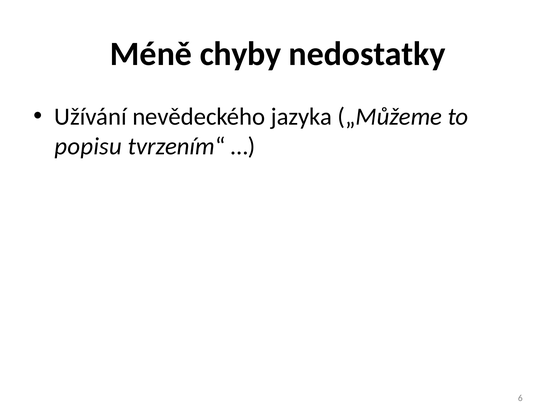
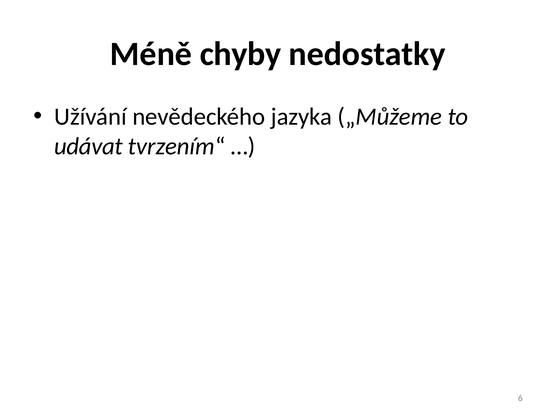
popisu: popisu -> udávat
